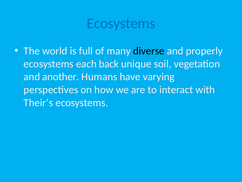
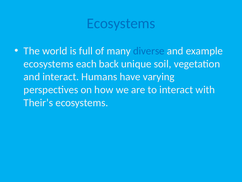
diverse colour: black -> blue
properly: properly -> example
and another: another -> interact
